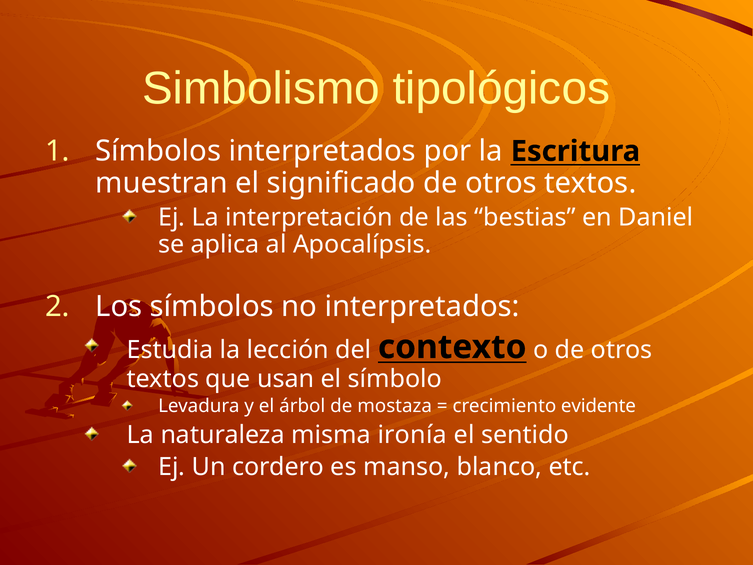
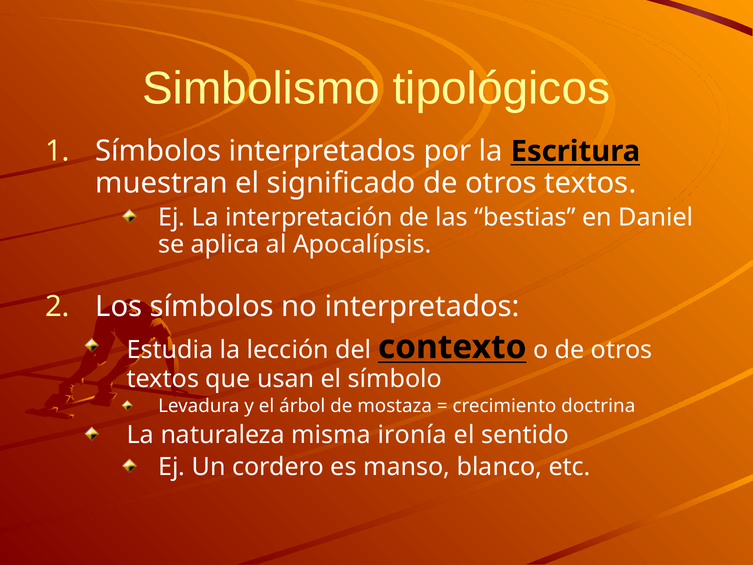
evidente: evidente -> doctrina
